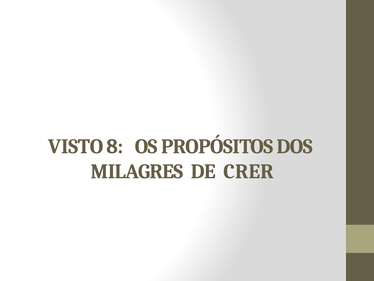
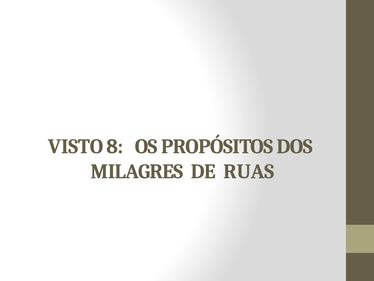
CRER: CRER -> RUAS
